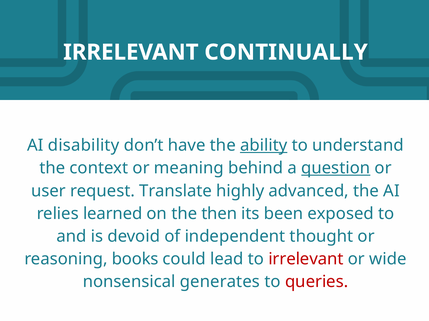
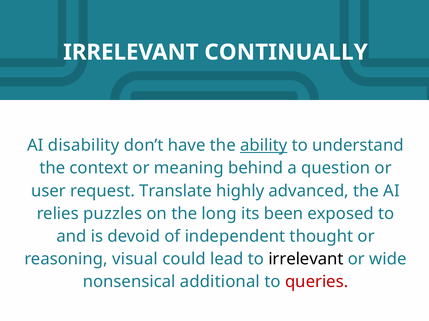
question underline: present -> none
learned: learned -> puzzles
then: then -> long
books: books -> visual
irrelevant at (306, 260) colour: red -> black
generates: generates -> additional
